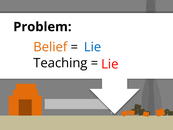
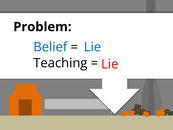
Belief colour: orange -> blue
